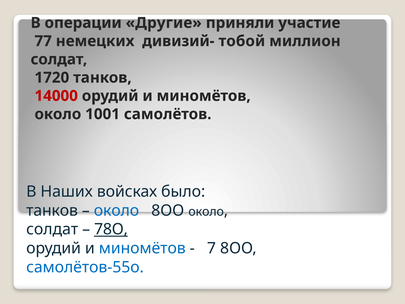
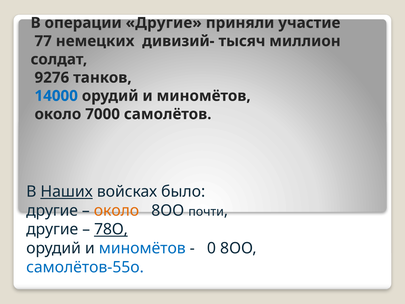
тобой: тобой -> тысяч
1720: 1720 -> 9276
14000 colour: red -> blue
1001: 1001 -> 7000
Наших underline: none -> present
танков at (52, 210): танков -> другие
около at (116, 210) colour: blue -> orange
8ОО около: около -> почти
солдат at (52, 229): солдат -> другие
7: 7 -> 0
